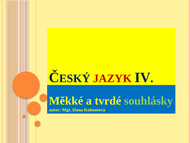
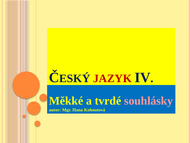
souhlásky colour: light green -> pink
